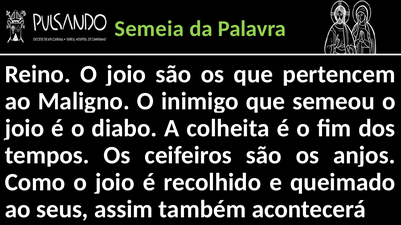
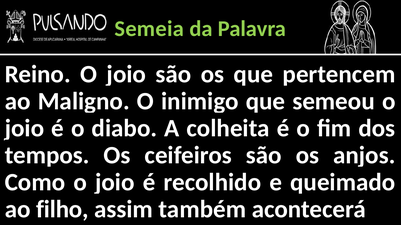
seus: seus -> filho
